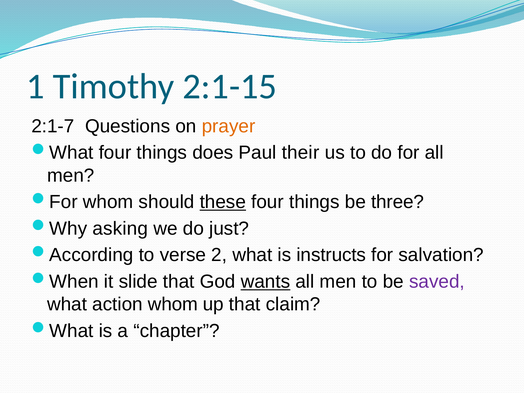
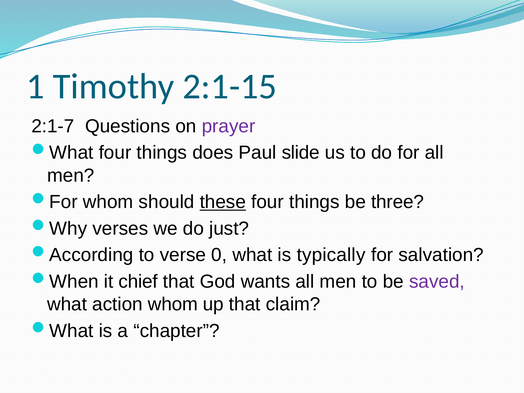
prayer colour: orange -> purple
their: their -> slide
asking: asking -> verses
2: 2 -> 0
instructs: instructs -> typically
slide: slide -> chief
wants underline: present -> none
